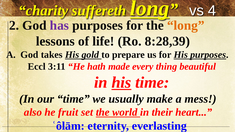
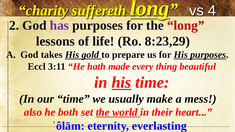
long at (186, 25) colour: orange -> red
8:28,39: 8:28,39 -> 8:23,29
fruit: fruit -> both
